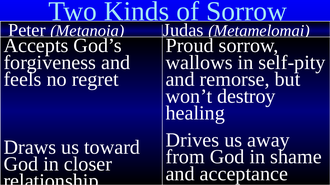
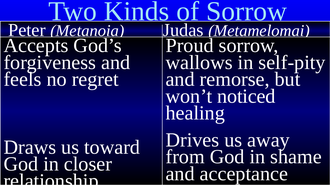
destroy: destroy -> noticed
